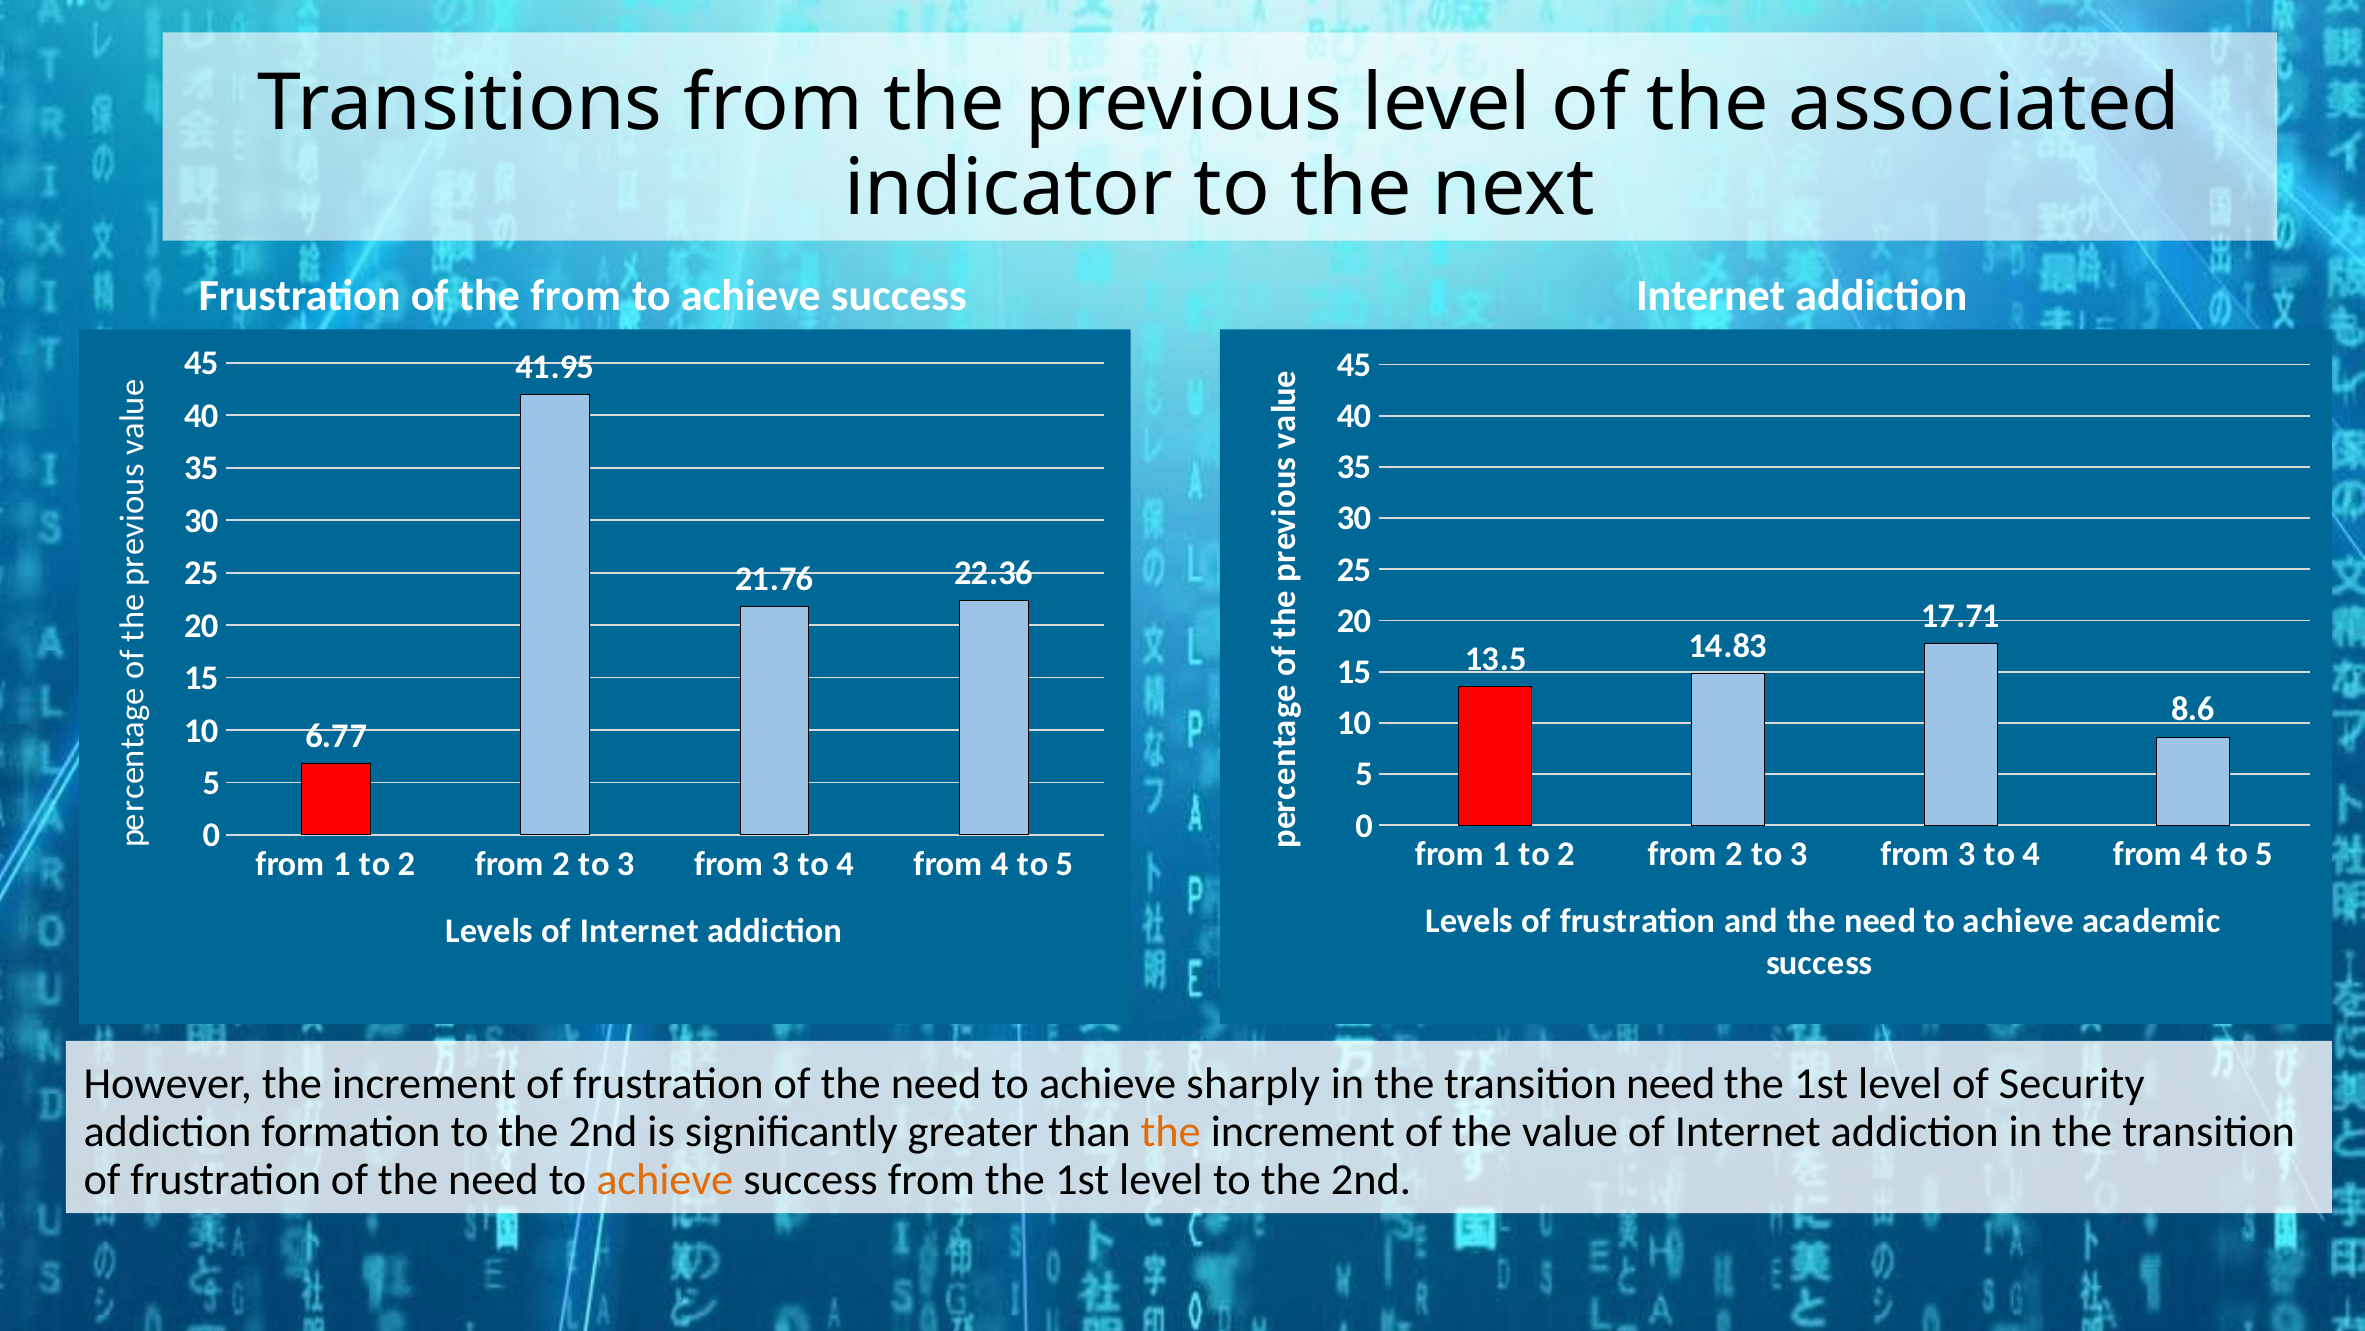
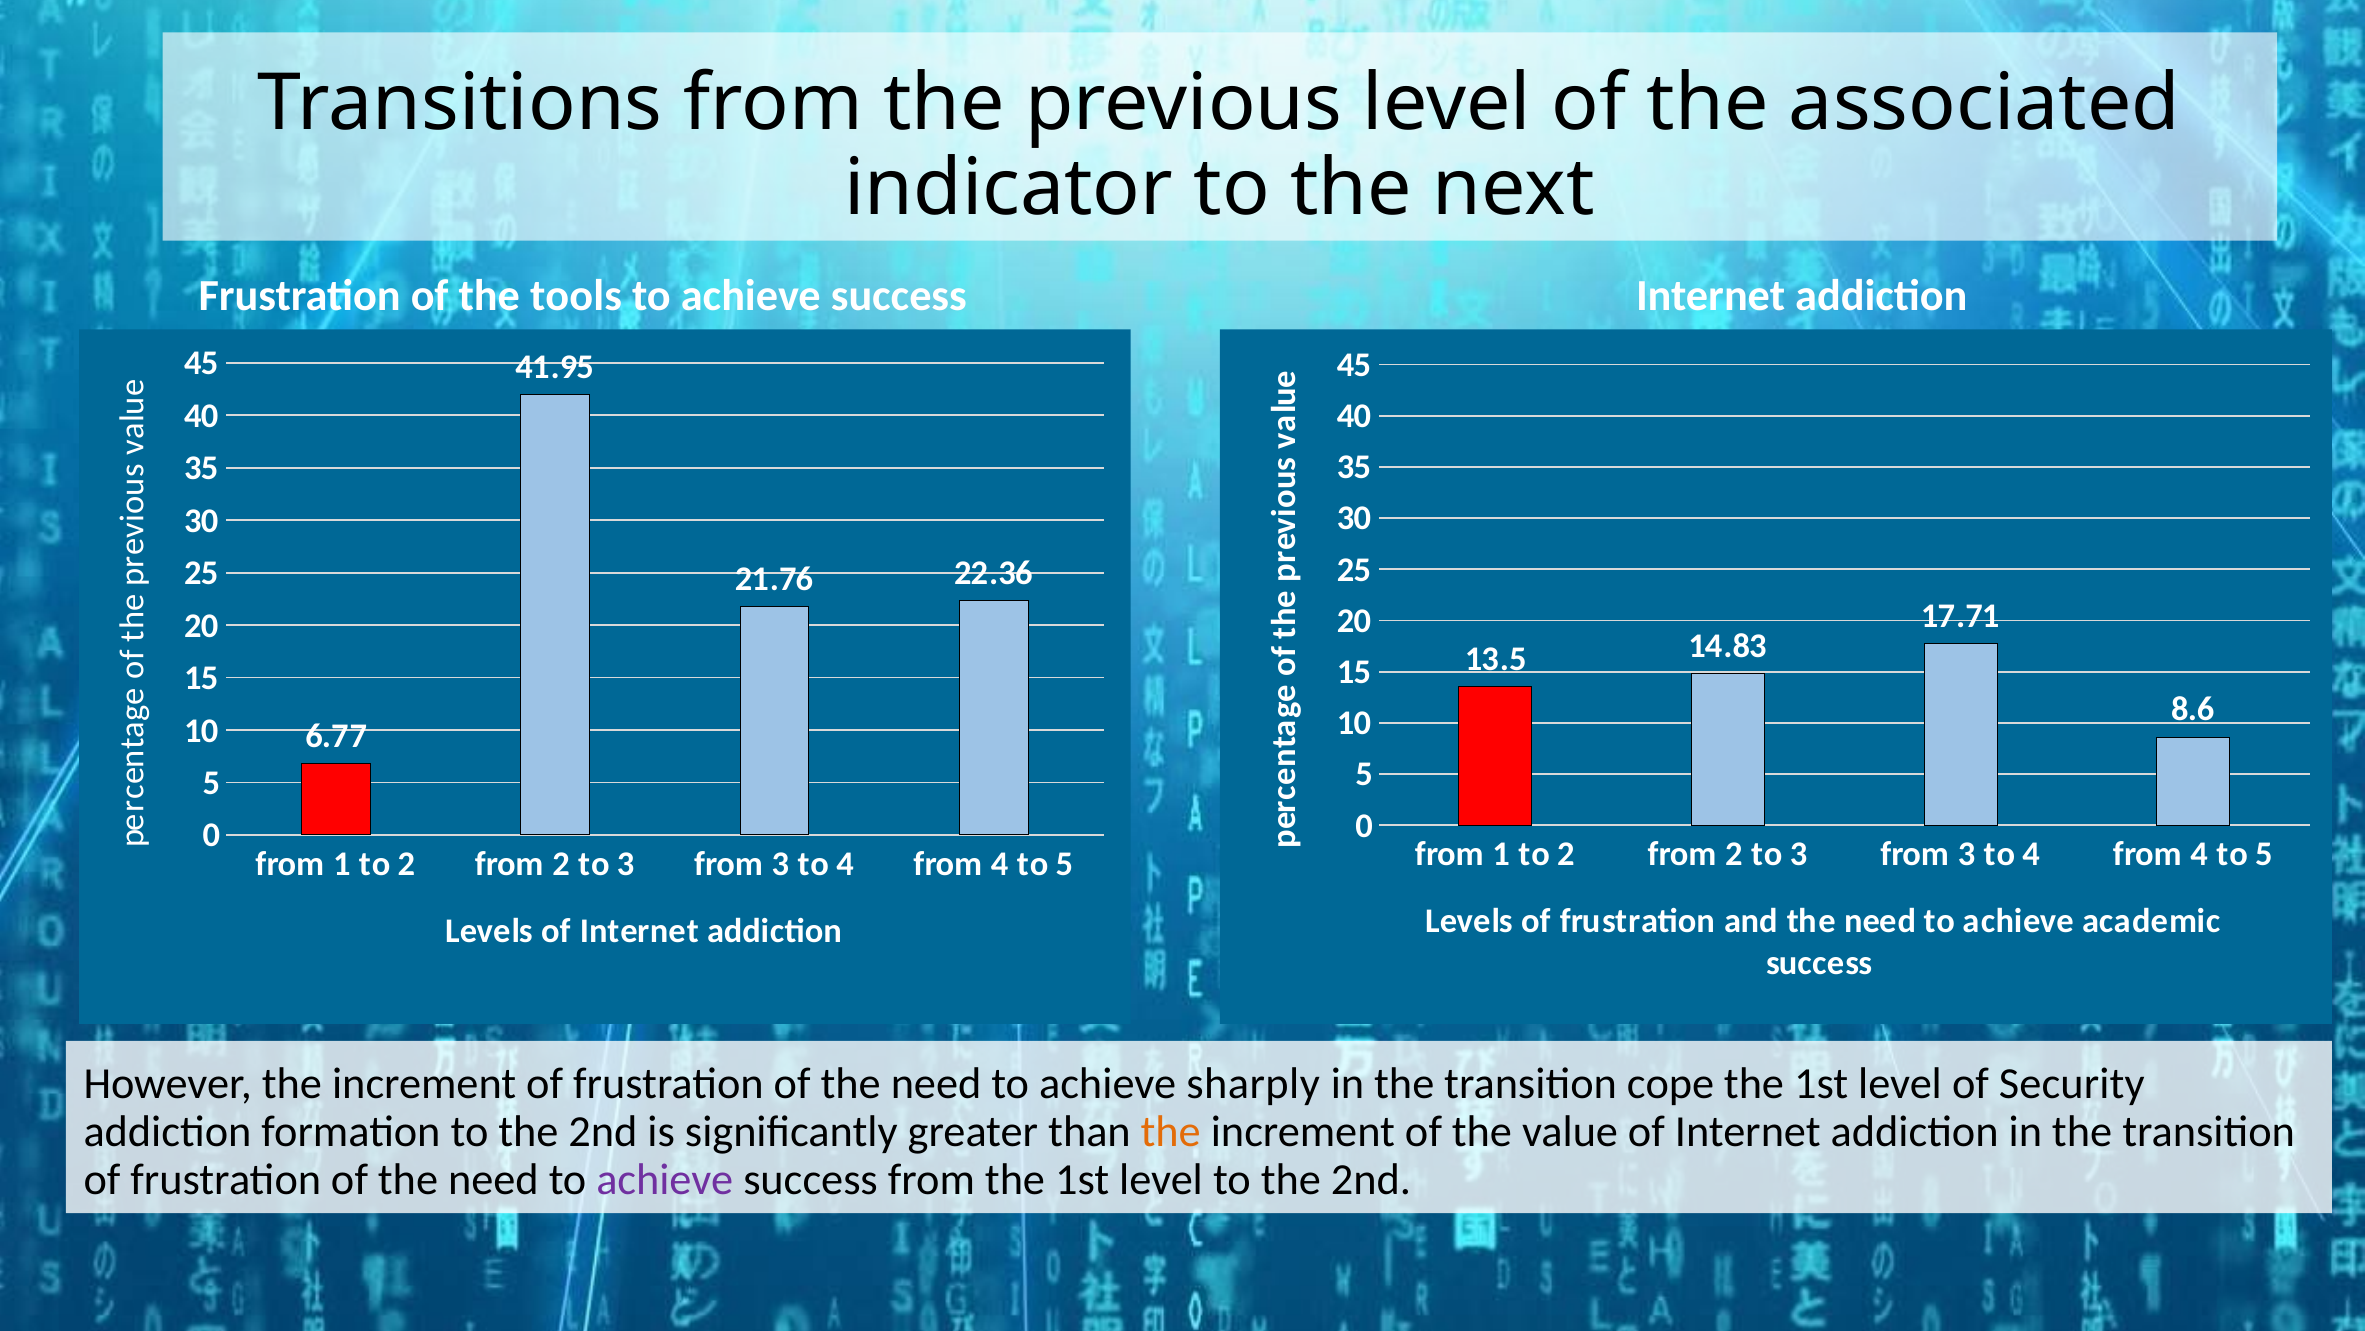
the from: from -> tools
transition need: need -> cope
achieve at (665, 1180) colour: orange -> purple
